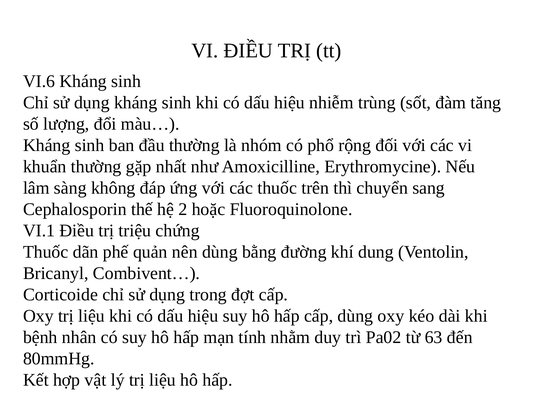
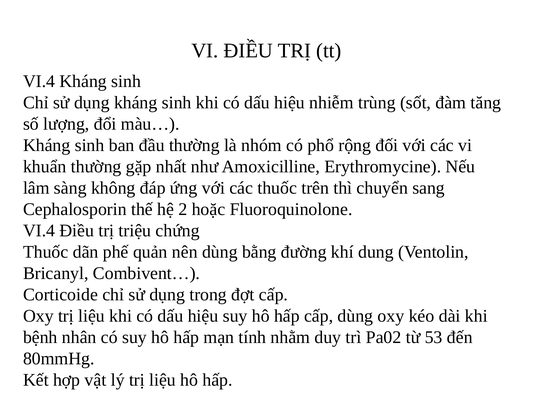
VI.6 at (39, 81): VI.6 -> VI.4
VI.1 at (39, 230): VI.1 -> VI.4
63: 63 -> 53
